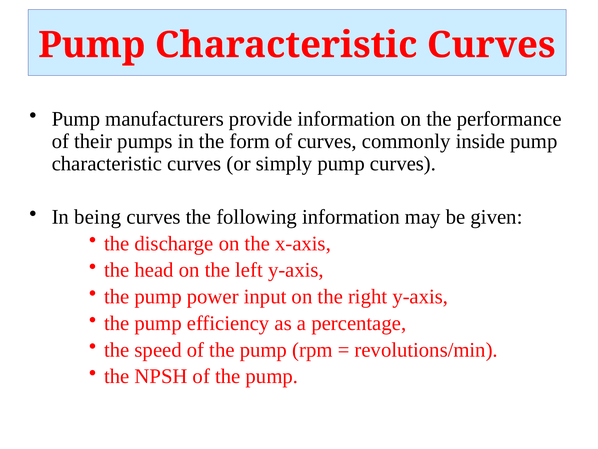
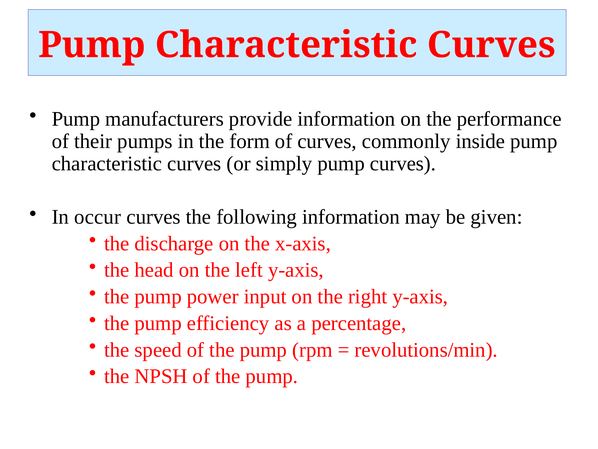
being: being -> occur
